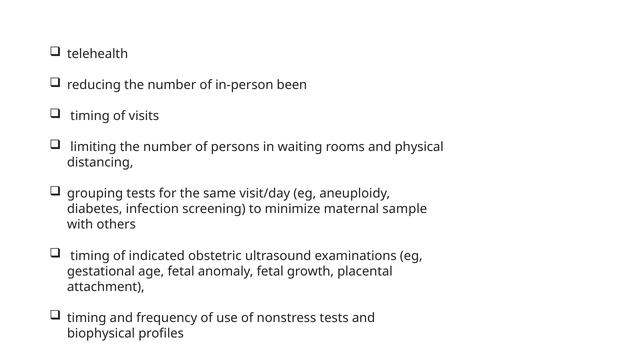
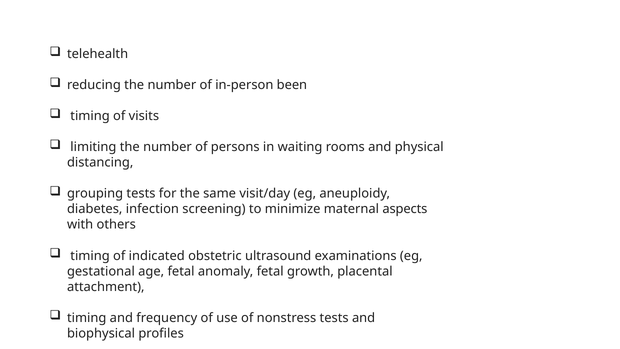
sample: sample -> aspects
